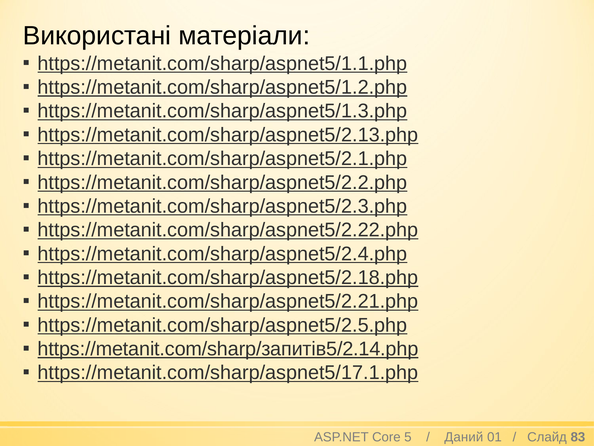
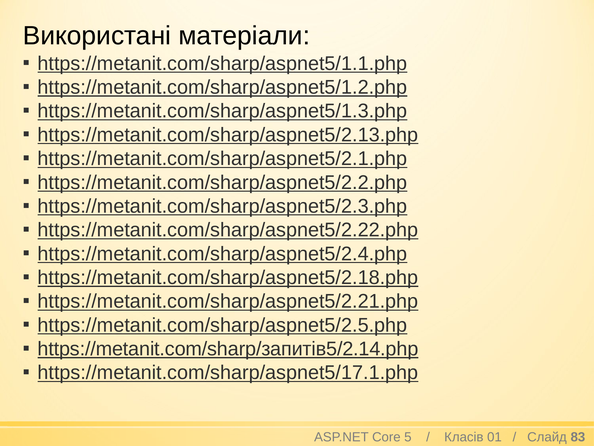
Даний: Даний -> Класів
